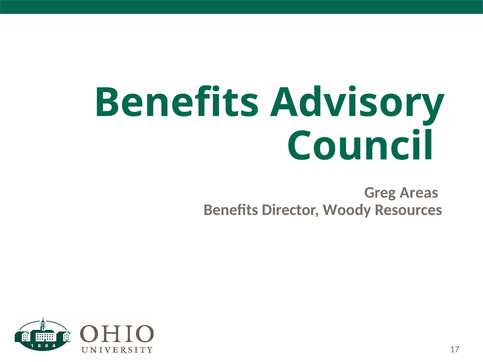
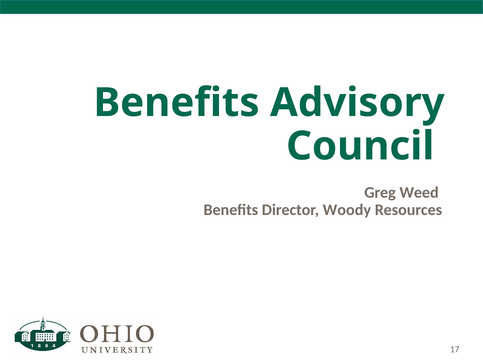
Areas: Areas -> Weed
